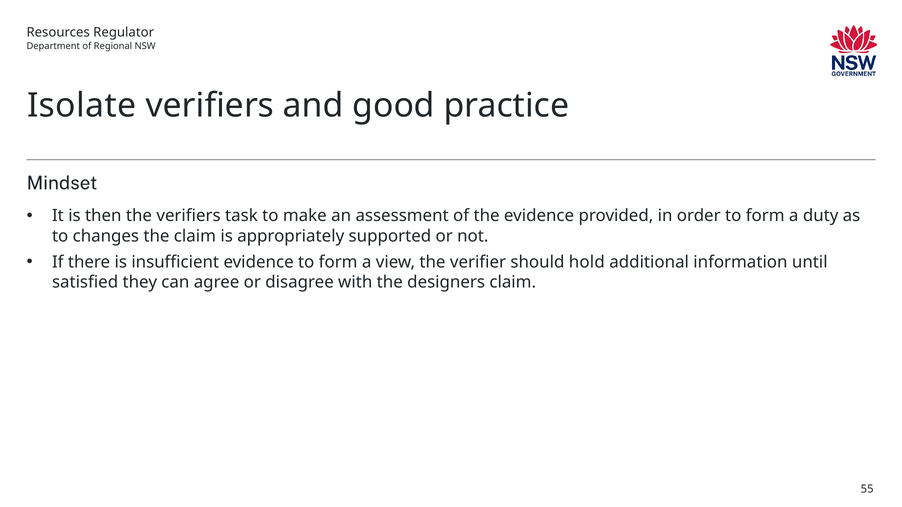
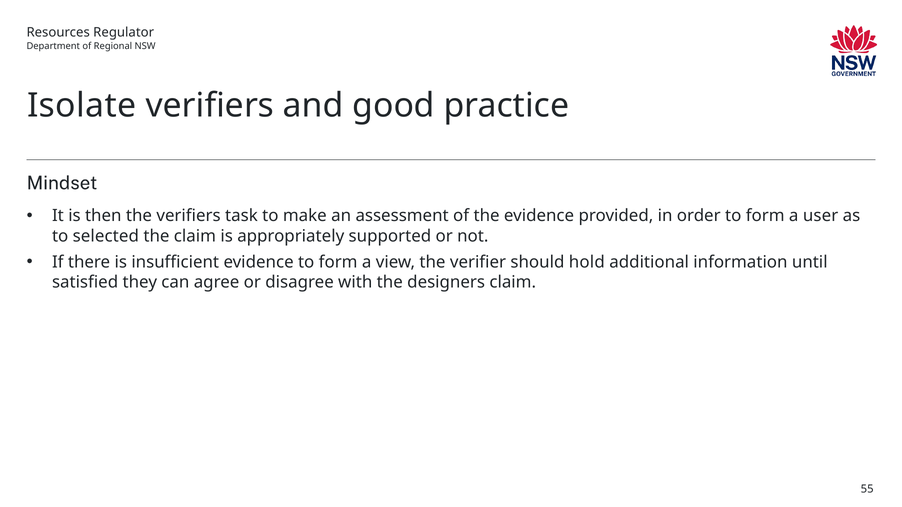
duty: duty -> user
changes: changes -> selected
